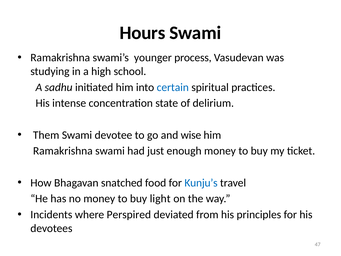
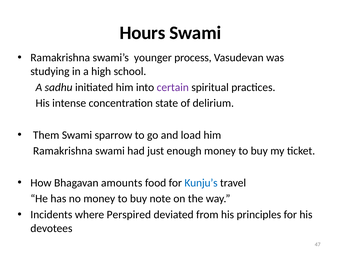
certain colour: blue -> purple
devotee: devotee -> sparrow
wise: wise -> load
snatched: snatched -> amounts
light: light -> note
